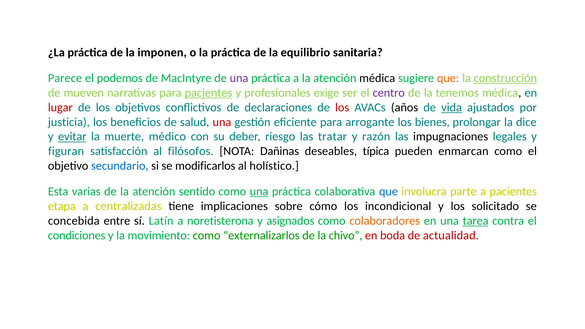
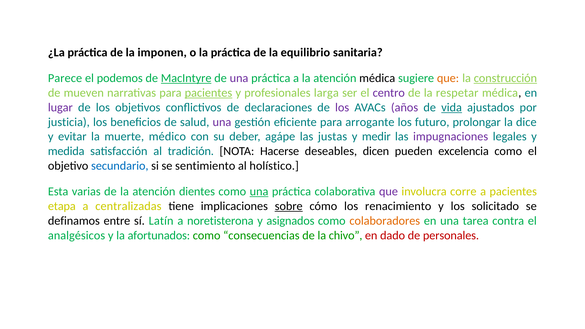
MacIntyre underline: none -> present
exige: exige -> larga
tenemos: tenemos -> respetar
lugar colour: red -> purple
los at (342, 107) colour: red -> purple
años colour: black -> purple
una at (222, 122) colour: red -> purple
bienes: bienes -> futuro
evitar underline: present -> none
riesgo: riesgo -> agápe
tratar: tratar -> justas
razón: razón -> medir
impugnaciones colour: black -> purple
figuran: figuran -> medida
filósofos: filósofos -> tradición
Dañinas: Dañinas -> Hacerse
típica: típica -> dicen
enmarcan: enmarcan -> excelencia
modificarlos: modificarlos -> sentimiento
sentido: sentido -> dientes
que at (388, 192) colour: blue -> purple
parte: parte -> corre
sobre underline: none -> present
incondicional: incondicional -> renacimiento
concebida: concebida -> definamos
tarea underline: present -> none
condiciones: condiciones -> analgésicos
movimiento: movimiento -> afortunados
externalizarlos: externalizarlos -> consecuencias
boda: boda -> dado
actualidad: actualidad -> personales
